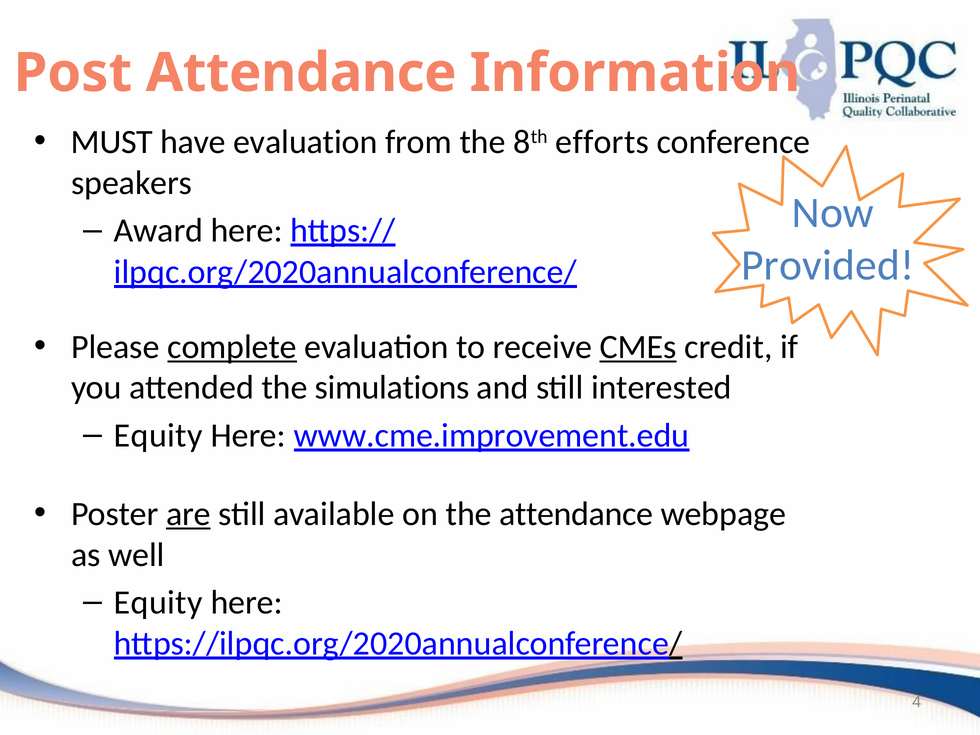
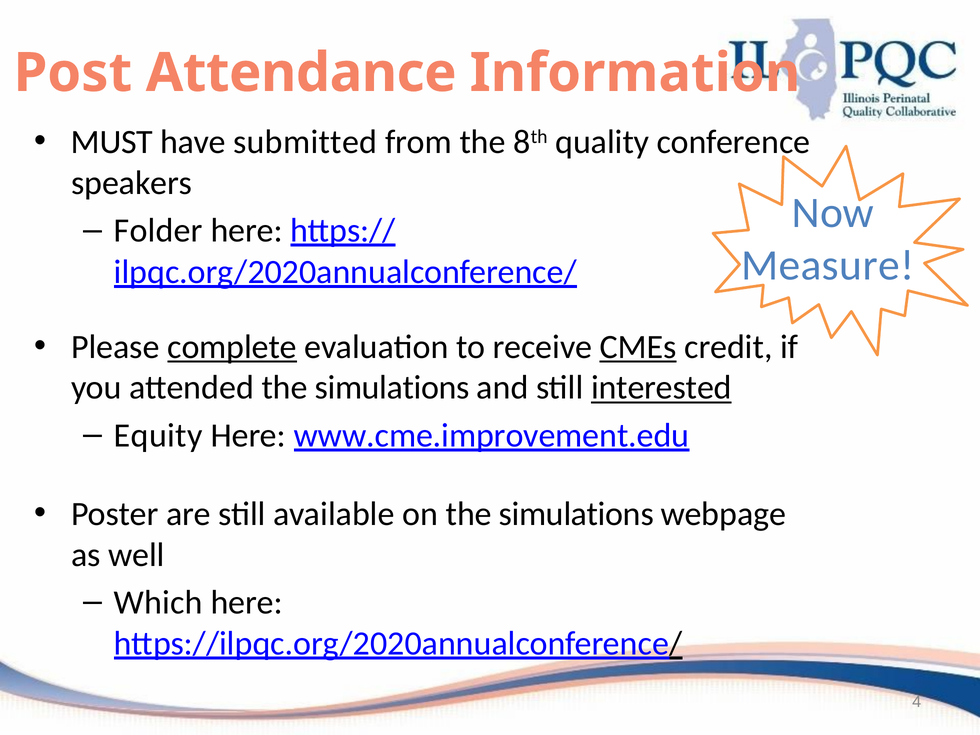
have evaluation: evaluation -> submitted
efforts: efforts -> quality
Award: Award -> Folder
Provided: Provided -> Measure
interested underline: none -> present
are underline: present -> none
on the attendance: attendance -> simulations
Equity at (158, 603): Equity -> Which
